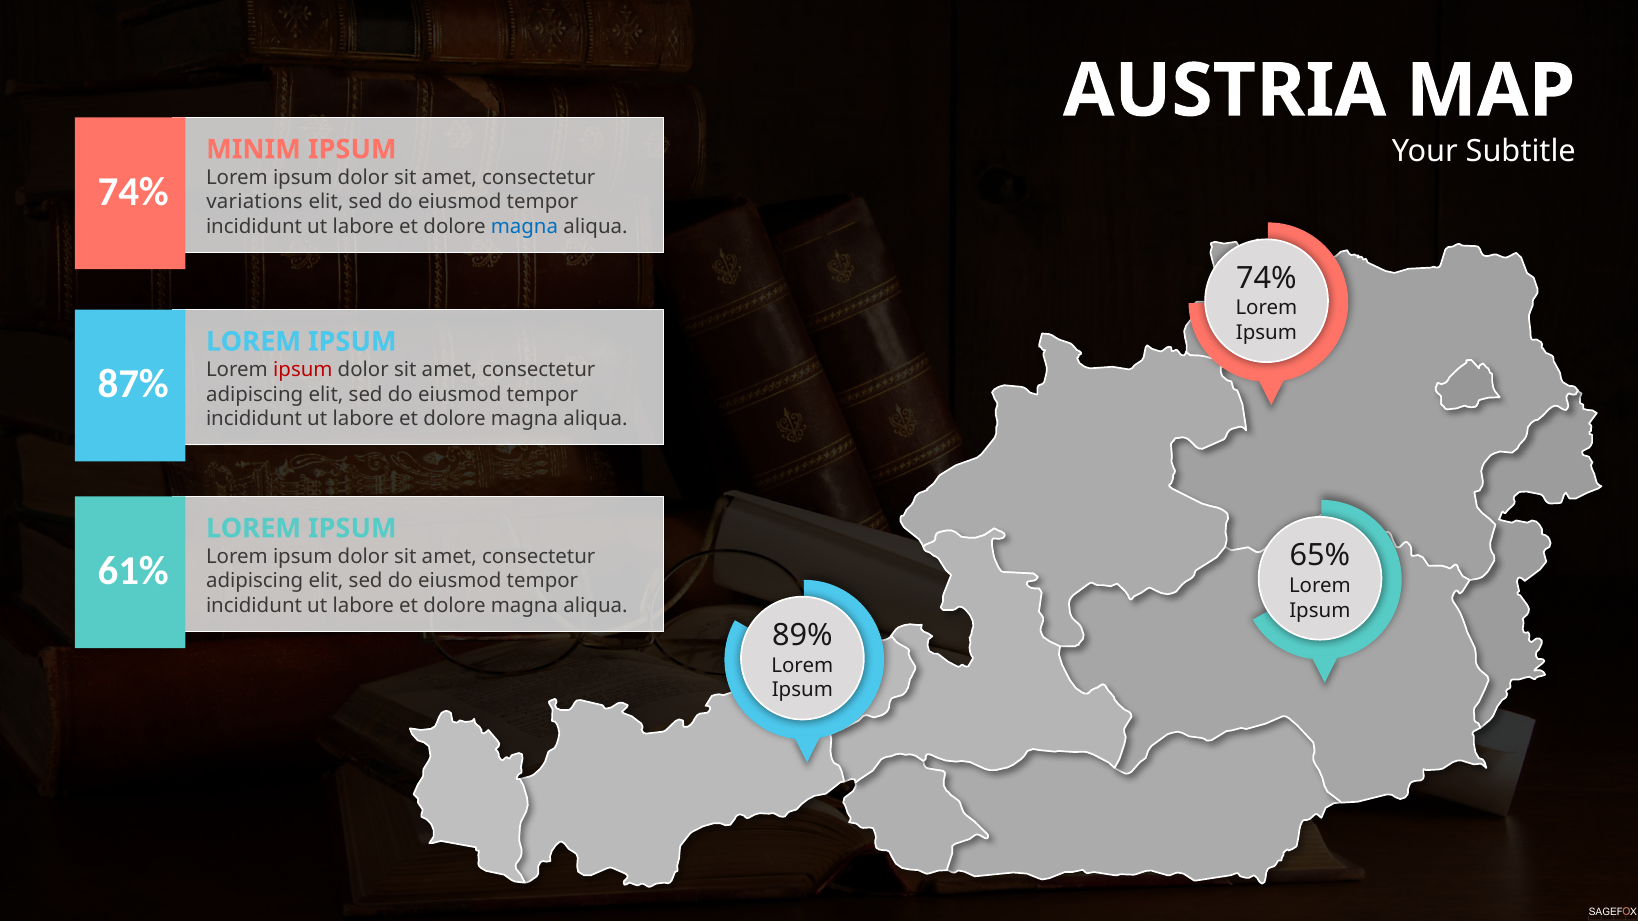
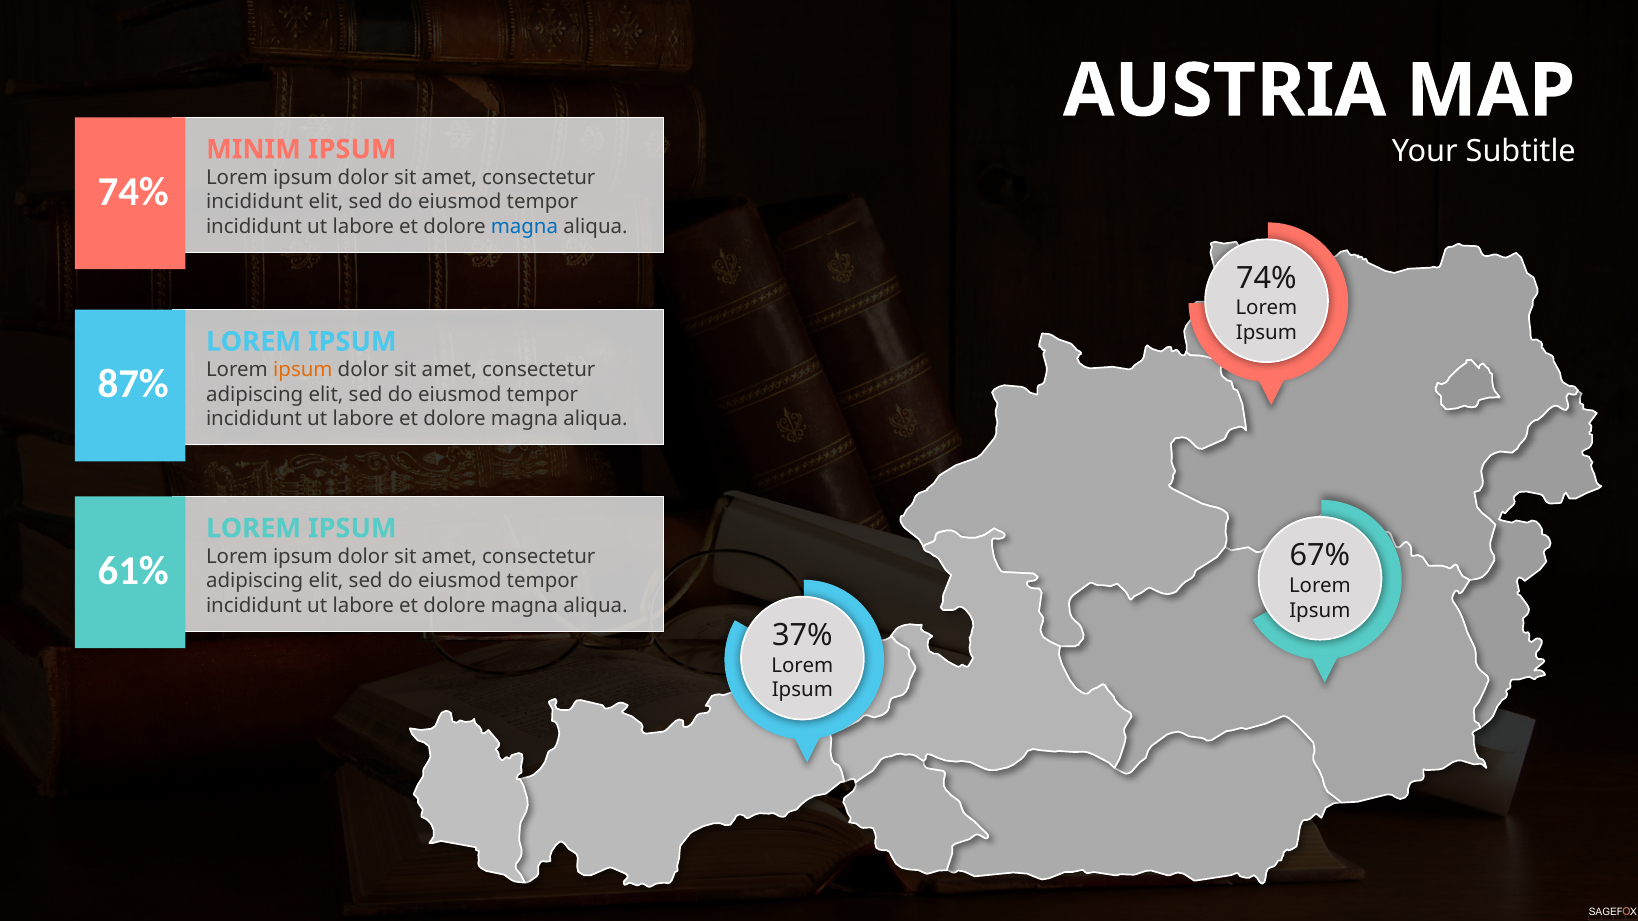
variations at (255, 202): variations -> incididunt
ipsum at (303, 370) colour: red -> orange
65%: 65% -> 67%
89%: 89% -> 37%
